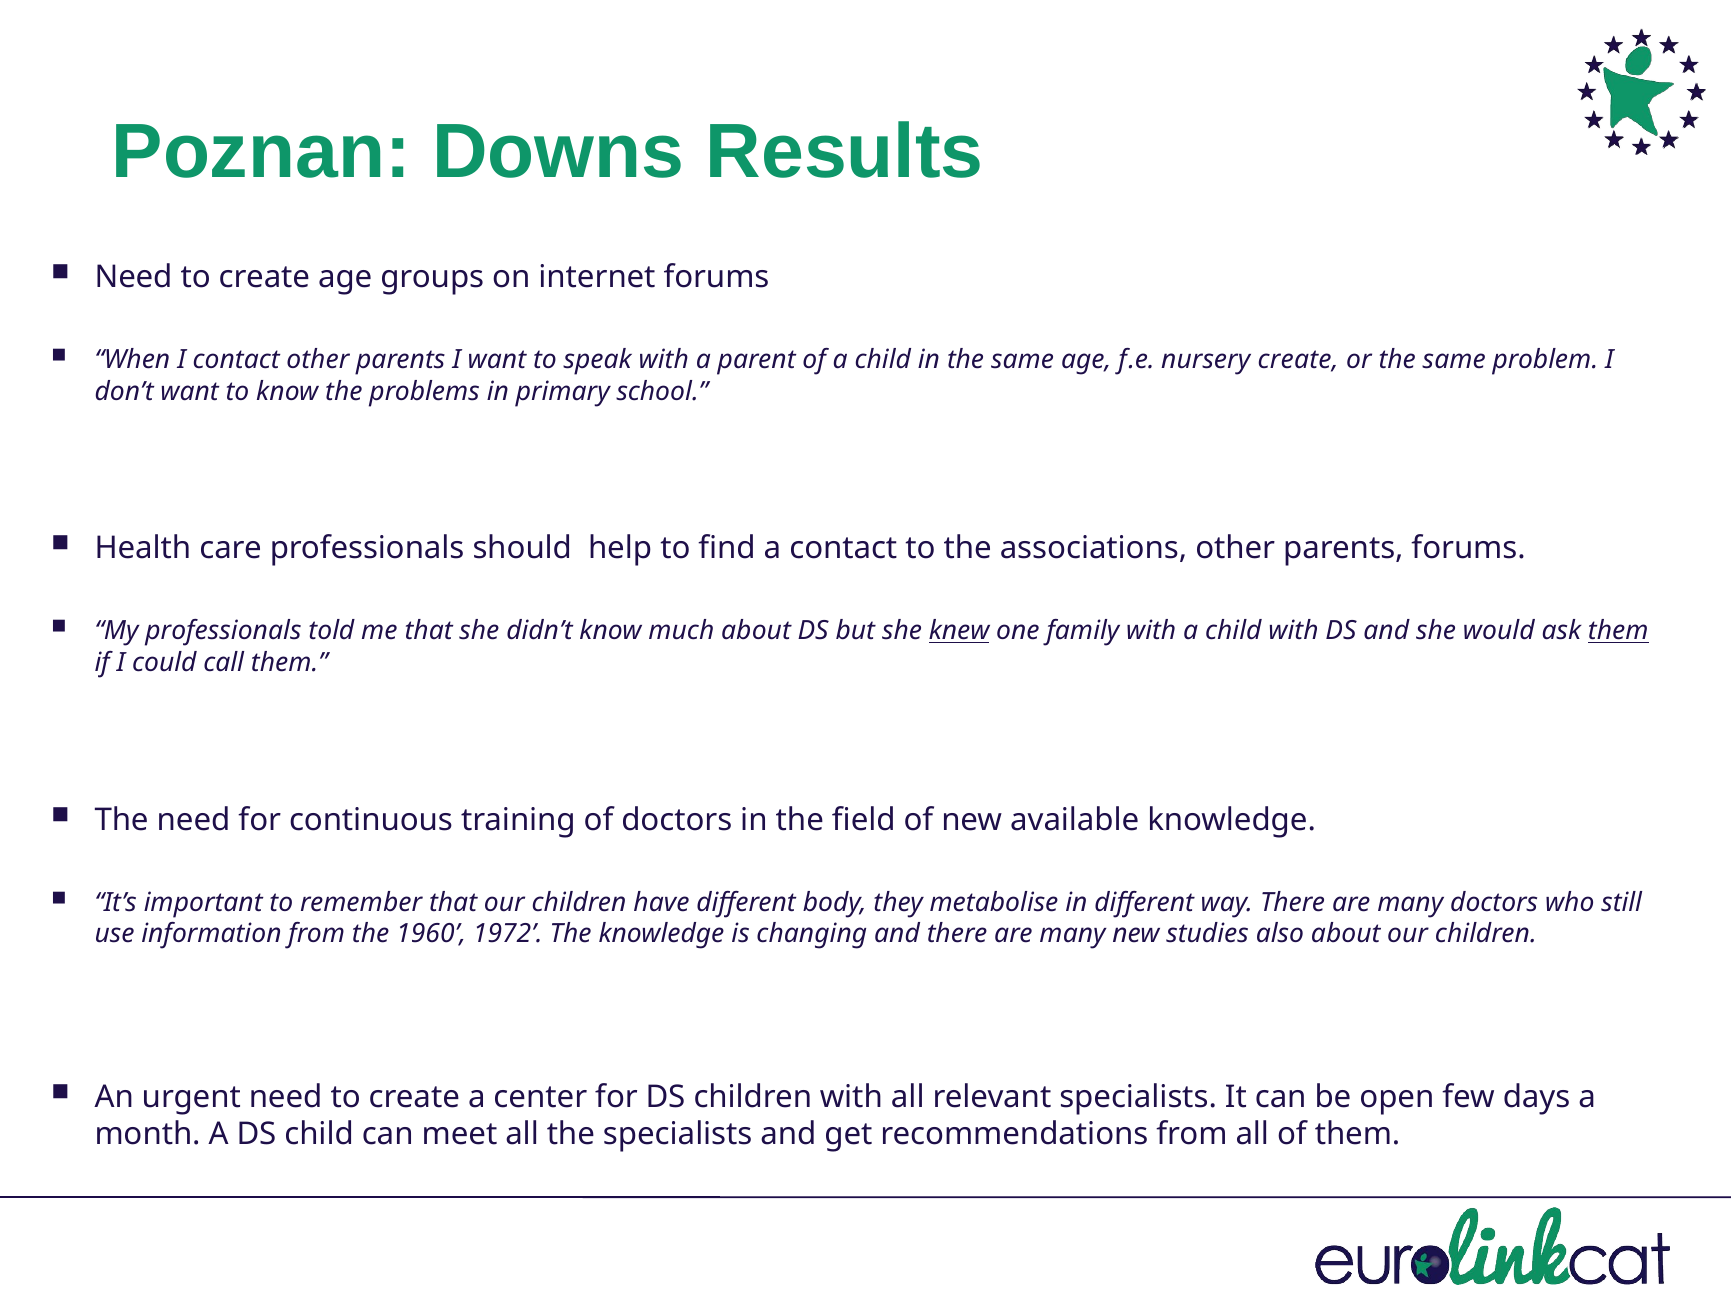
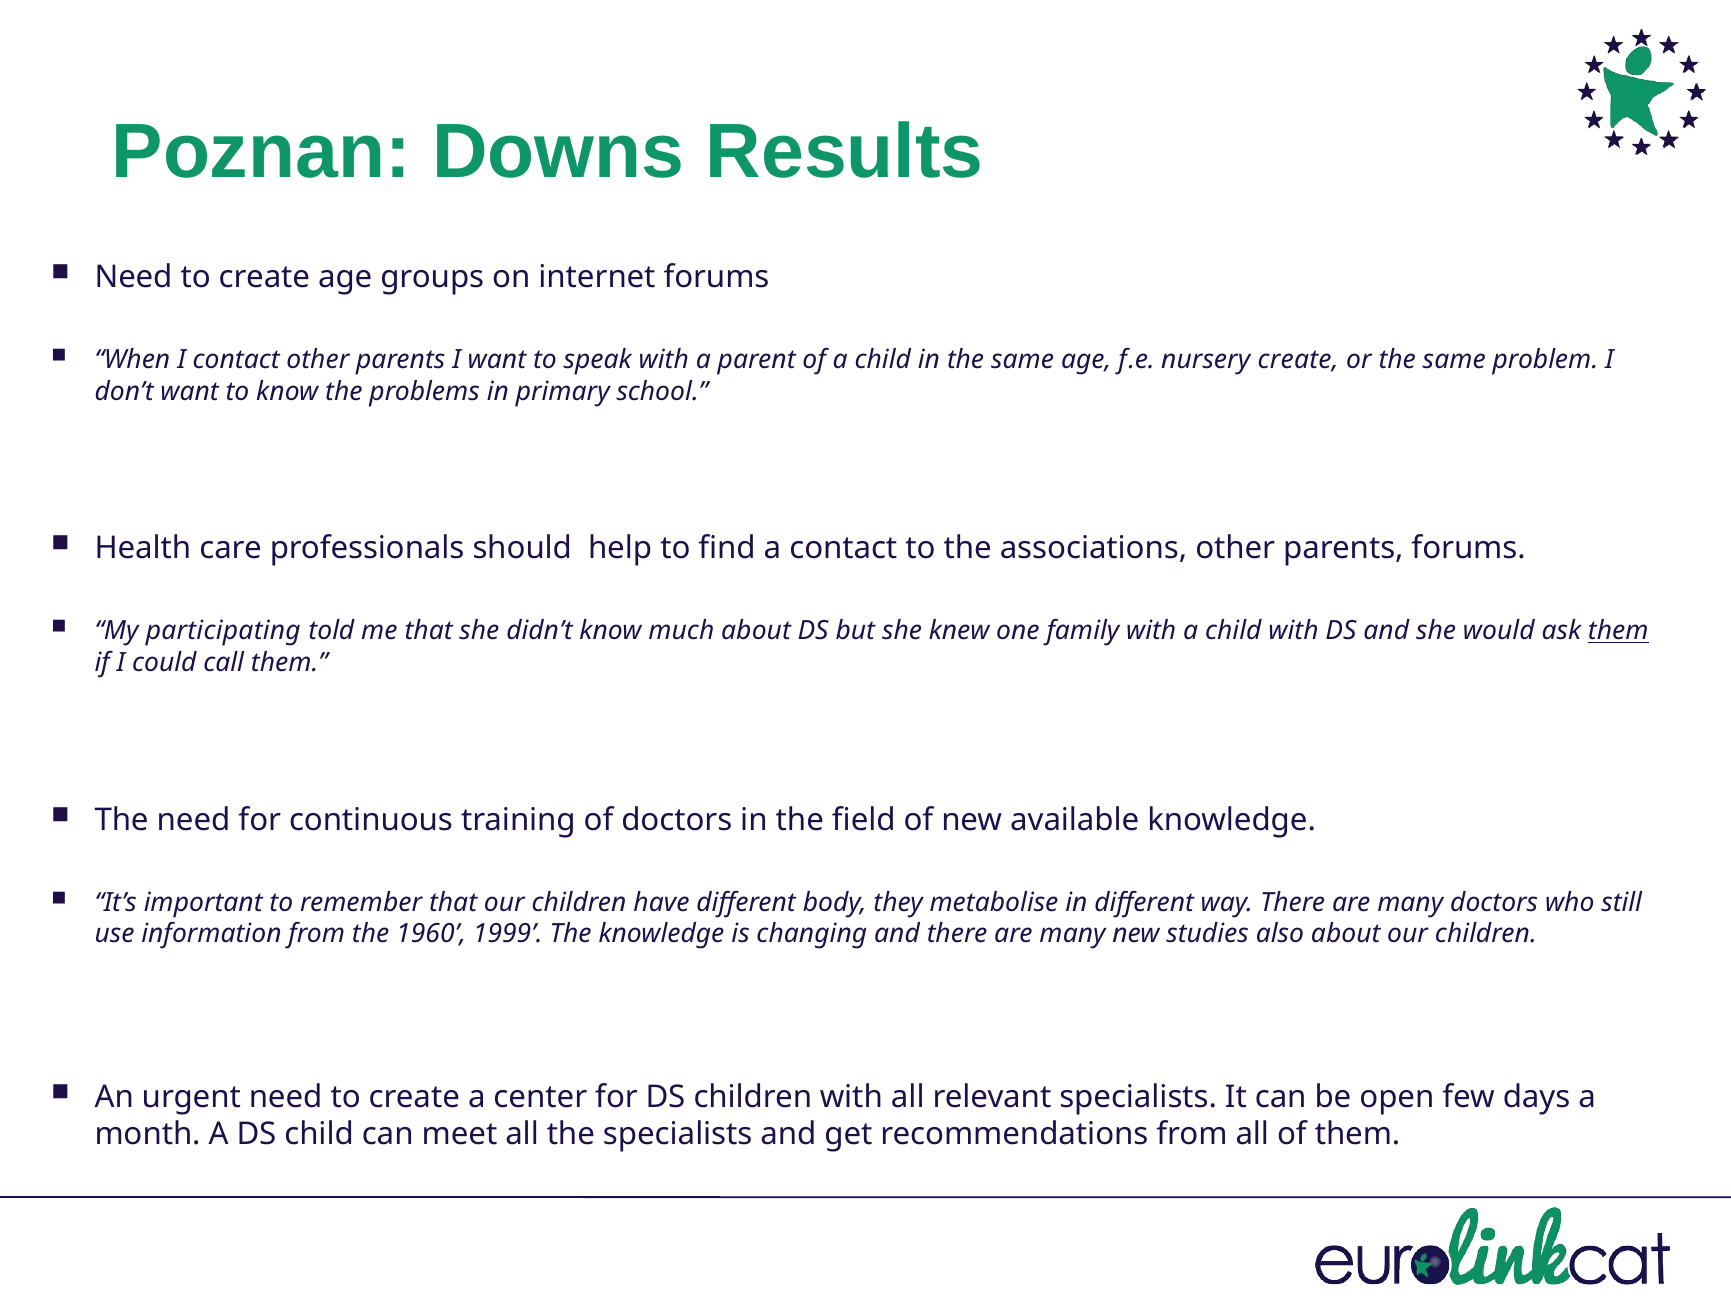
My professionals: professionals -> participating
knew underline: present -> none
1972: 1972 -> 1999
